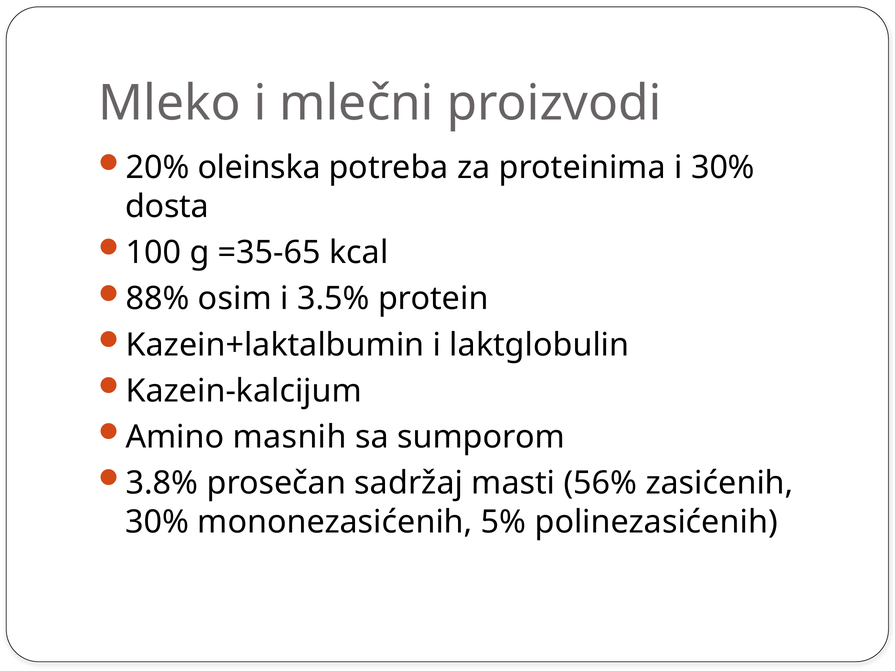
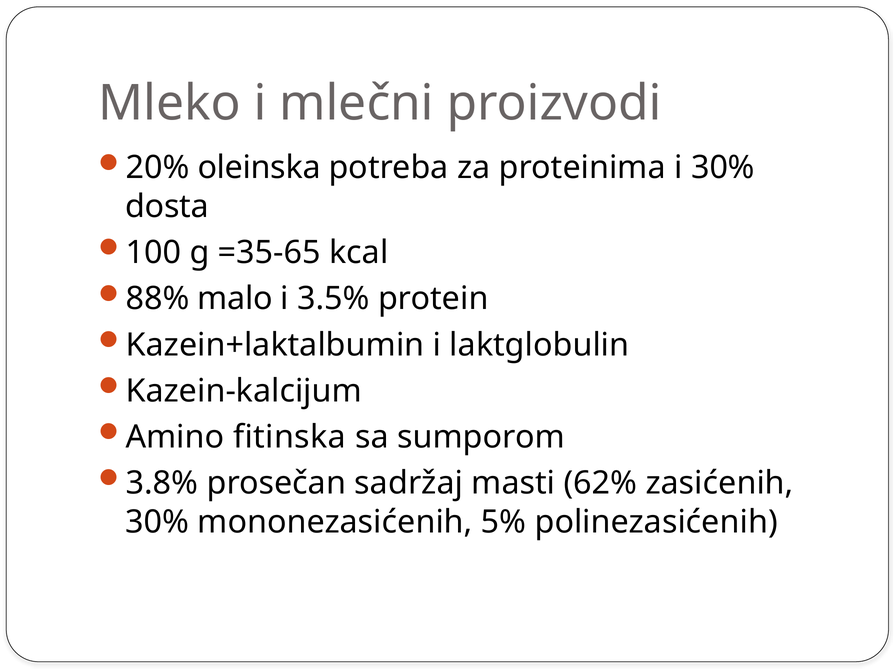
osim: osim -> malo
masnih: masnih -> fitinska
56%: 56% -> 62%
